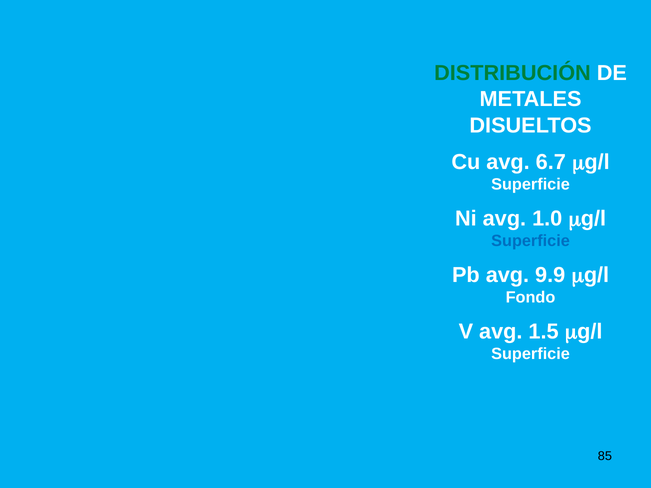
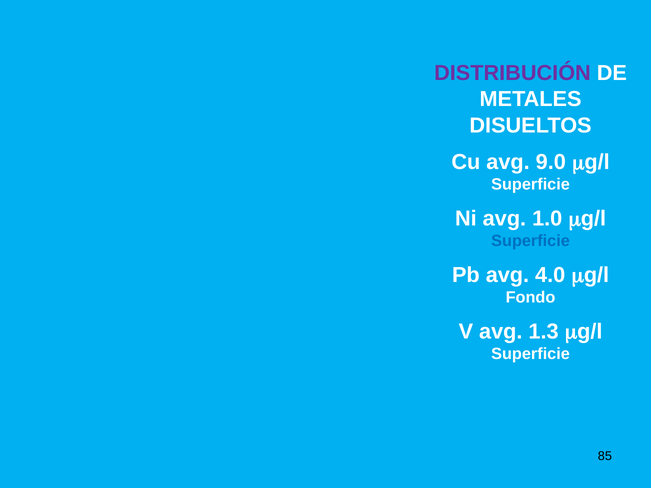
DISTRIBUCIÓN colour: green -> purple
6.7: 6.7 -> 9.0
9.9: 9.9 -> 4.0
1.5: 1.5 -> 1.3
